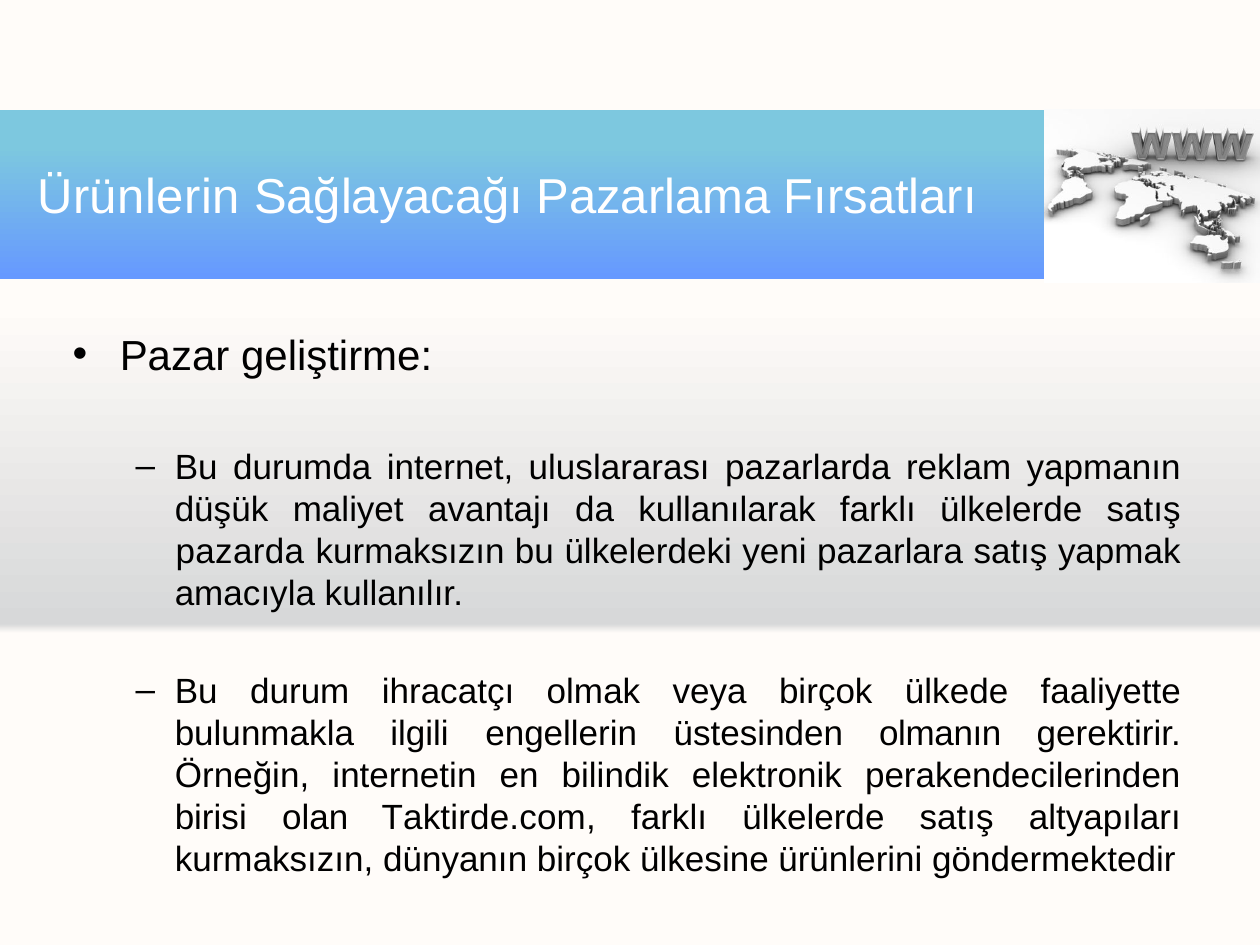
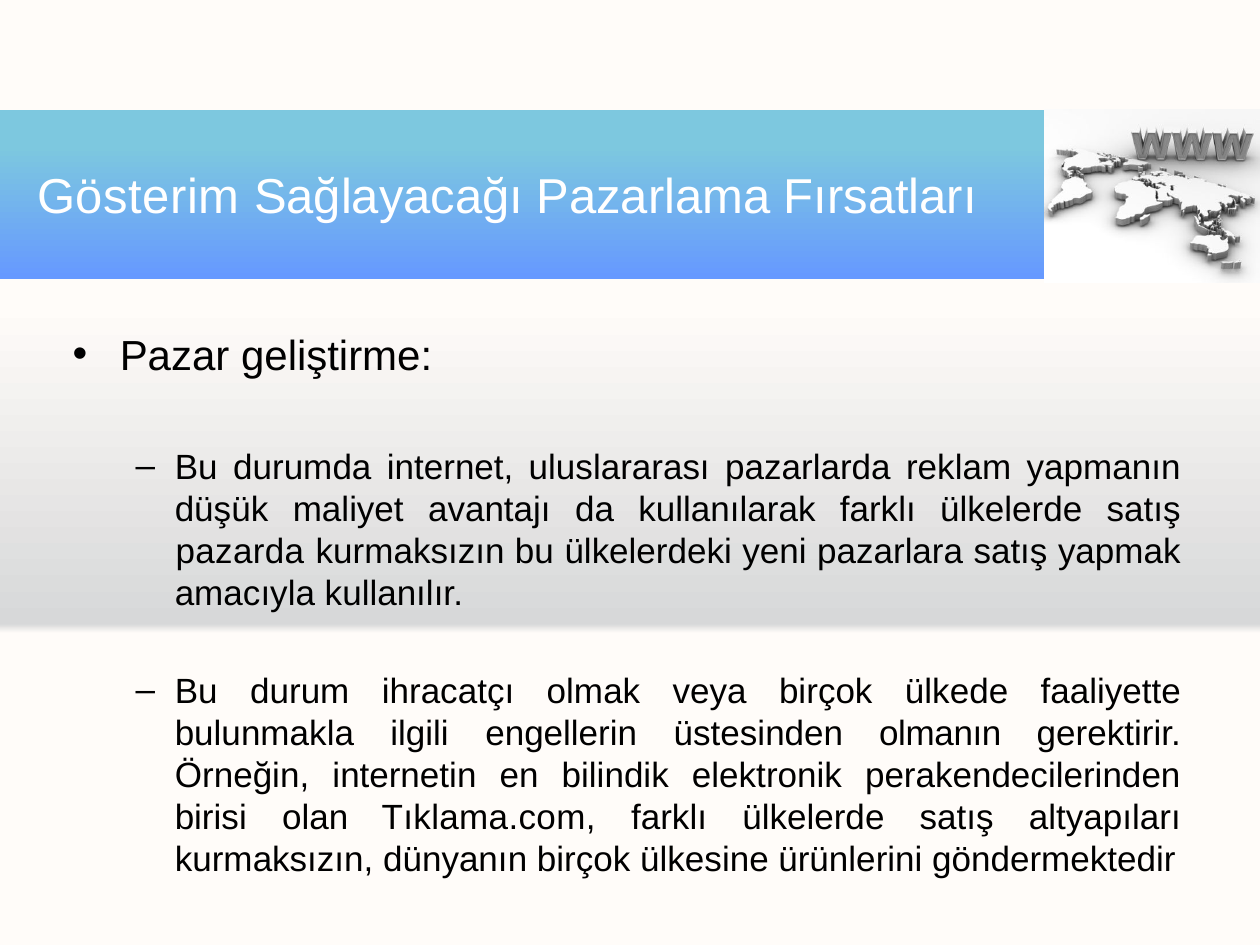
Ürünlerin: Ürünlerin -> Gösterim
Taktirde.com: Taktirde.com -> Tıklama.com
